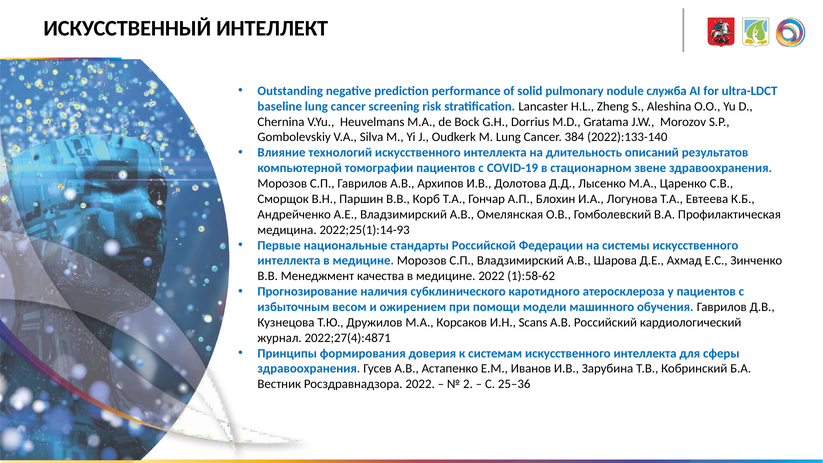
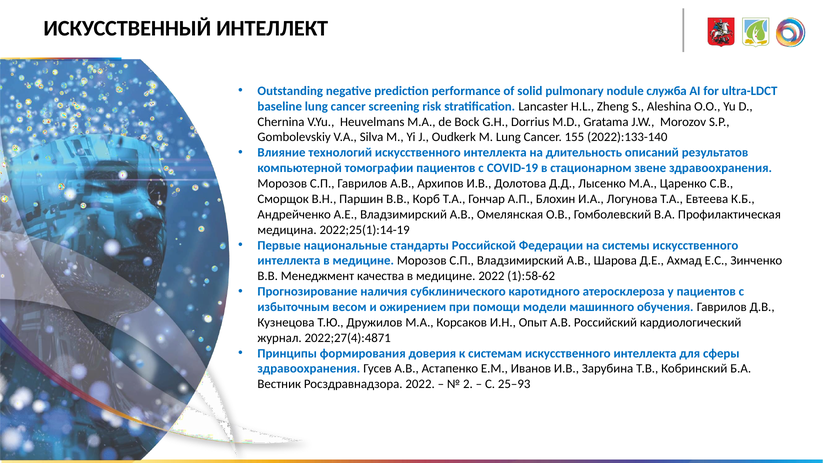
384: 384 -> 155
2022;25(1):14-93: 2022;25(1):14-93 -> 2022;25(1):14-19
Scans: Scans -> Опыт
25–36: 25–36 -> 25–93
